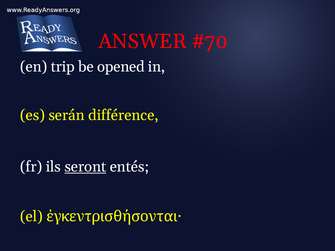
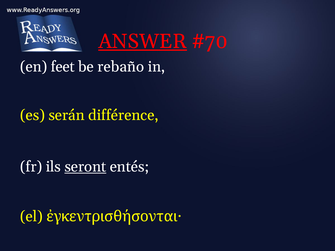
ANSWER underline: none -> present
trip: trip -> feet
opened: opened -> rebaño
